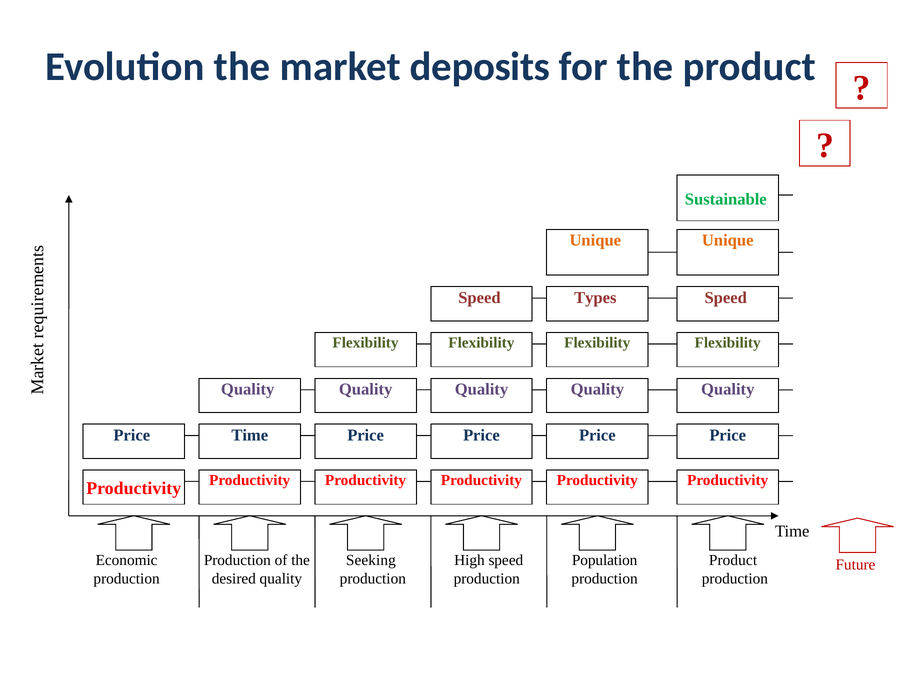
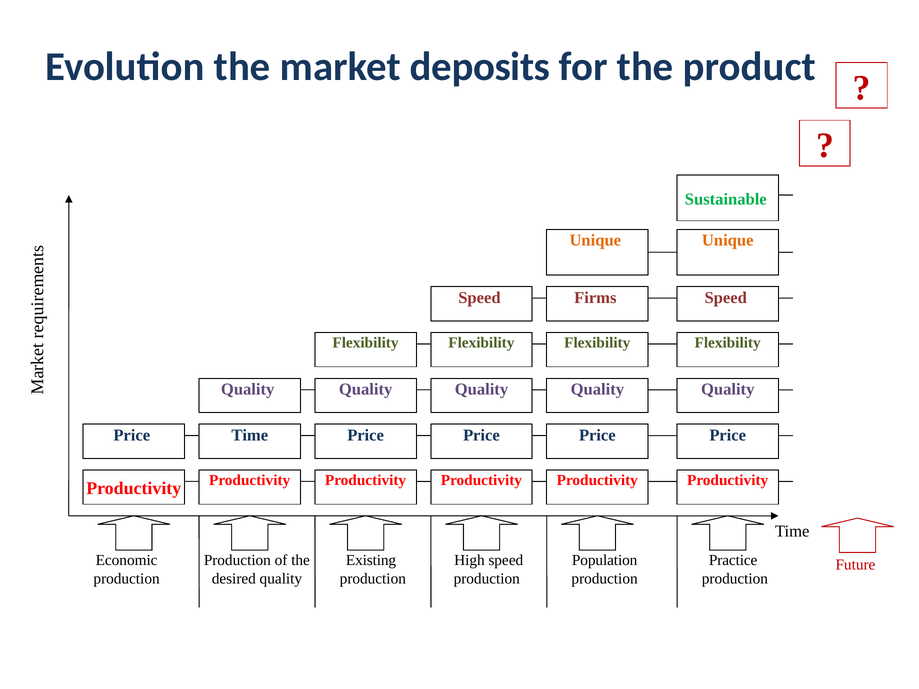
Types: Types -> Firms
Seeking: Seeking -> Existing
Product at (733, 561): Product -> Practice
